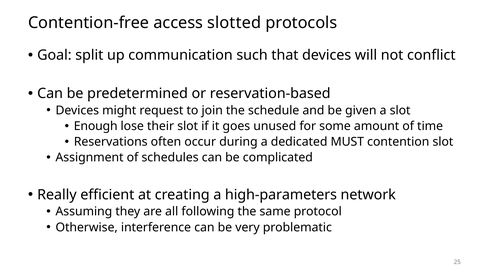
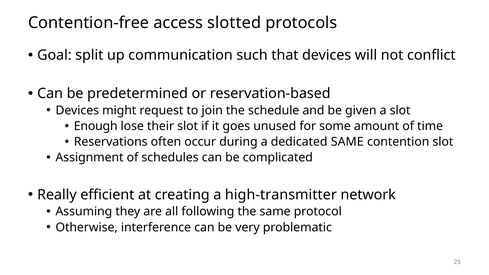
dedicated MUST: MUST -> SAME
high-parameters: high-parameters -> high-transmitter
